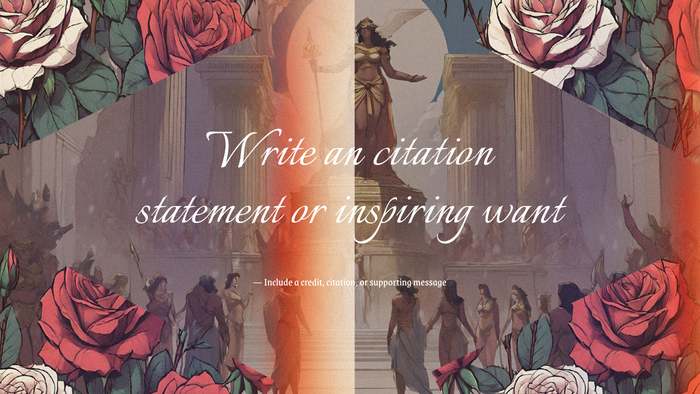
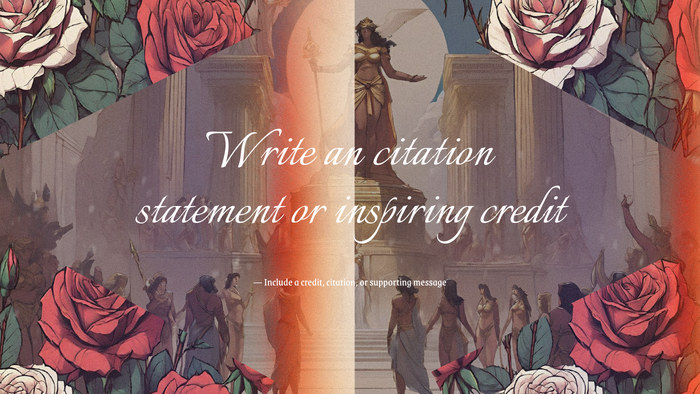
inspiring want: want -> credit
